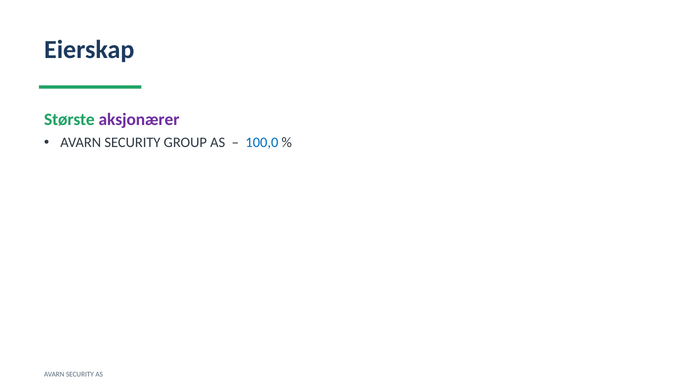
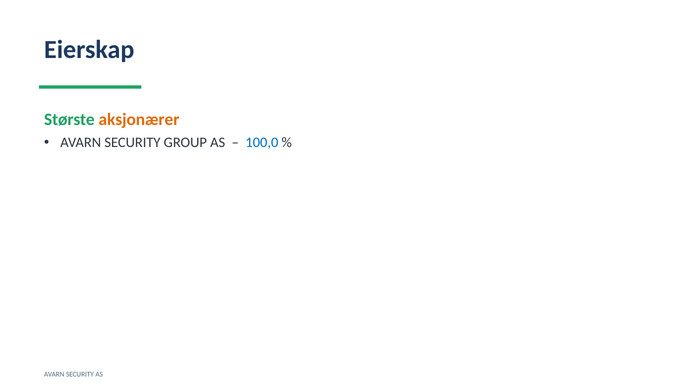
aksjonærer colour: purple -> orange
